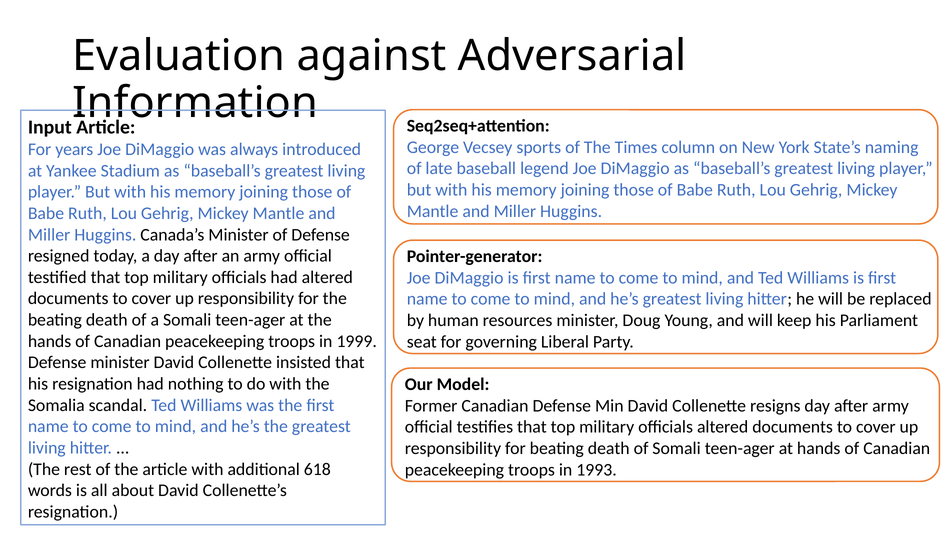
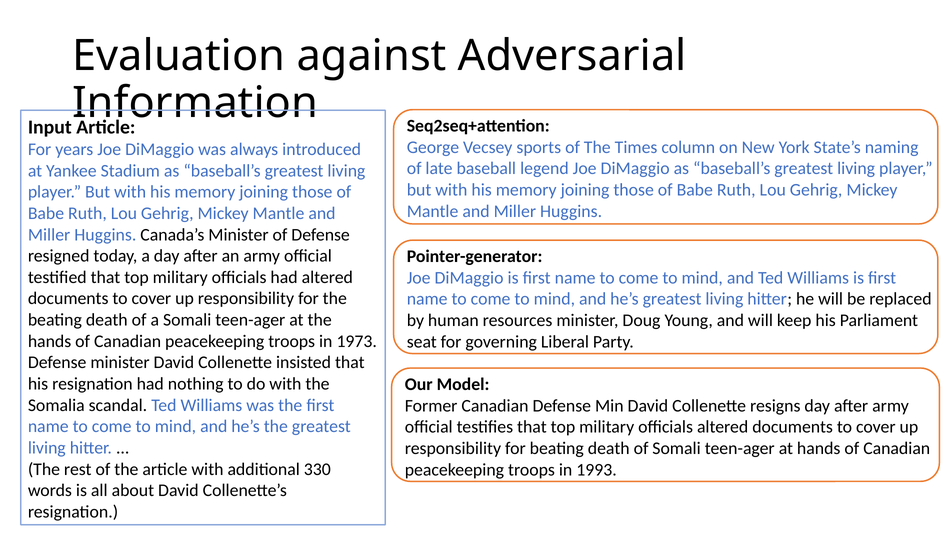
1999: 1999 -> 1973
618: 618 -> 330
